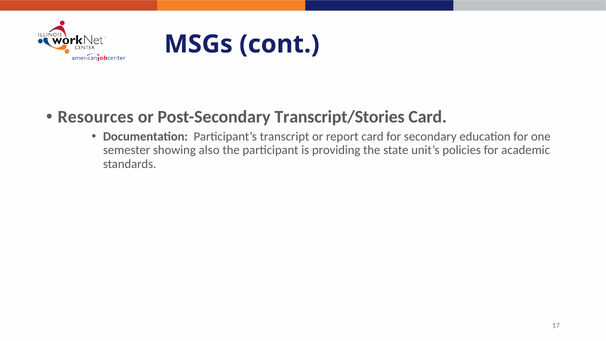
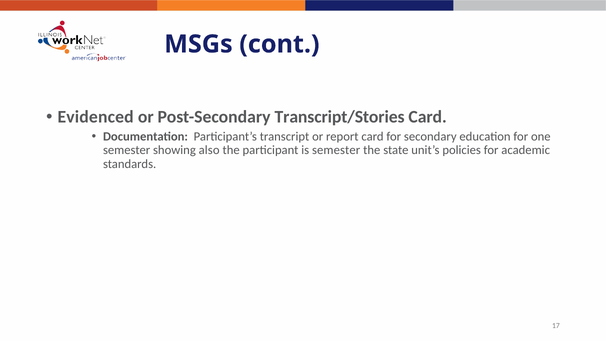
Resources: Resources -> Evidenced
is providing: providing -> semester
